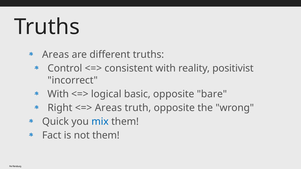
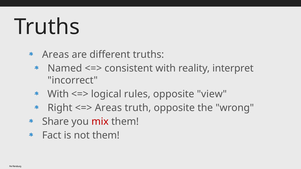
Control: Control -> Named
positivist: positivist -> interpret
basic: basic -> rules
bare: bare -> view
Quick: Quick -> Share
mix colour: blue -> red
